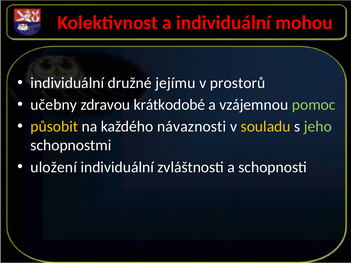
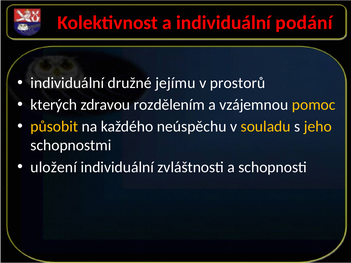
mohou: mohou -> podání
učebny: učebny -> kterých
krátkodobé: krátkodobé -> rozdělením
pomoc colour: light green -> yellow
návaznosti: návaznosti -> neúspěchu
jeho colour: light green -> yellow
